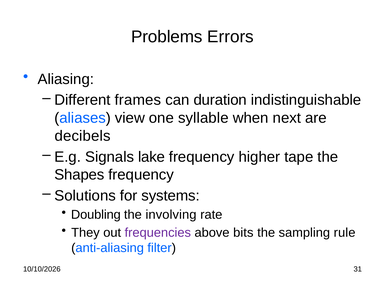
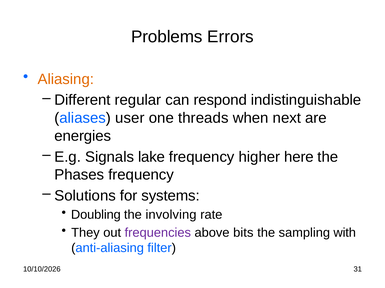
Aliasing colour: black -> orange
frames: frames -> regular
duration: duration -> respond
view: view -> user
syllable: syllable -> threads
decibels: decibels -> energies
tape: tape -> here
Shapes: Shapes -> Phases
rule: rule -> with
